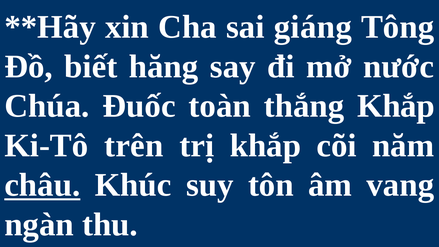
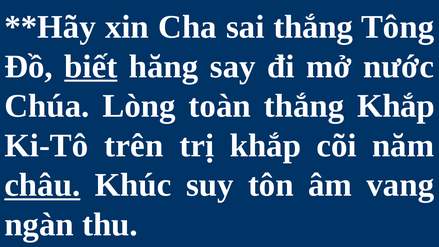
sai giáng: giáng -> thắng
biết underline: none -> present
Đuốc: Đuốc -> Lòng
